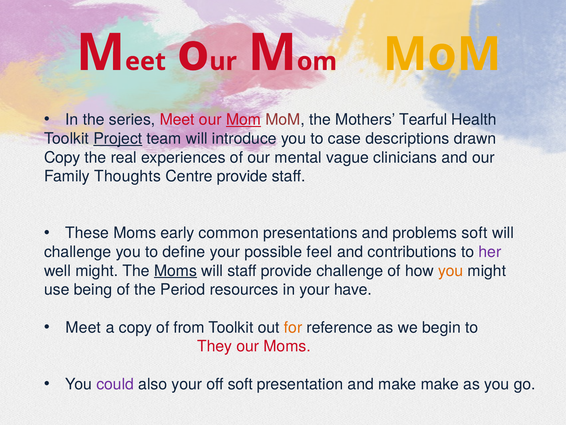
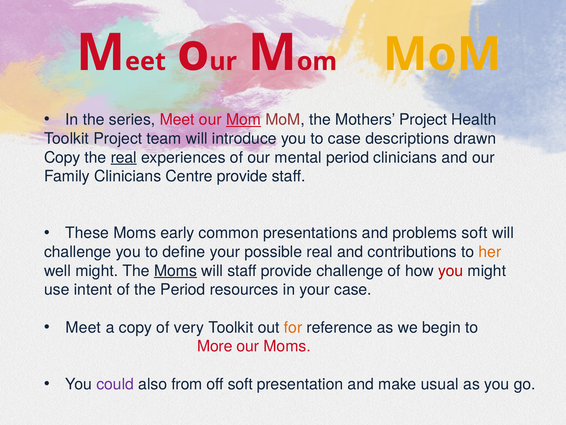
Mothers Tearful: Tearful -> Project
Project at (118, 138) underline: present -> none
real at (124, 157) underline: none -> present
mental vague: vague -> period
Family Thoughts: Thoughts -> Clinicians
possible feel: feel -> real
her colour: purple -> orange
you at (451, 271) colour: orange -> red
being: being -> intent
your have: have -> case
from: from -> very
They: They -> More
also your: your -> from
make make: make -> usual
